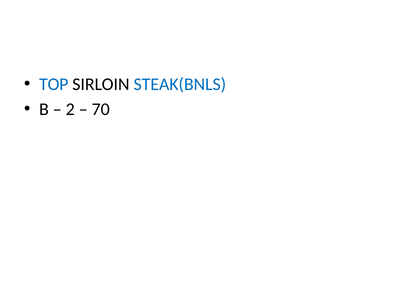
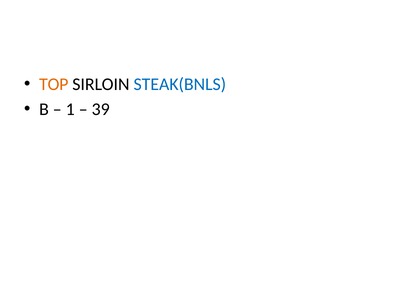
TOP colour: blue -> orange
2: 2 -> 1
70: 70 -> 39
